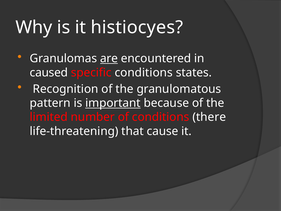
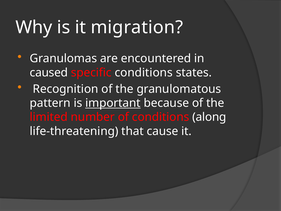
histiocyes: histiocyes -> migration
are underline: present -> none
there: there -> along
